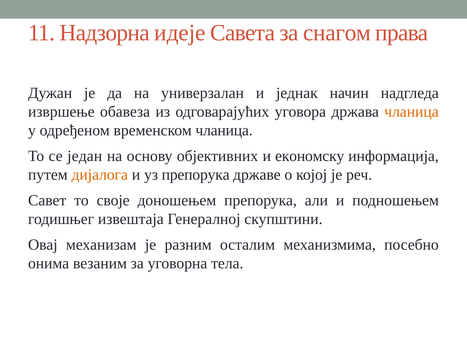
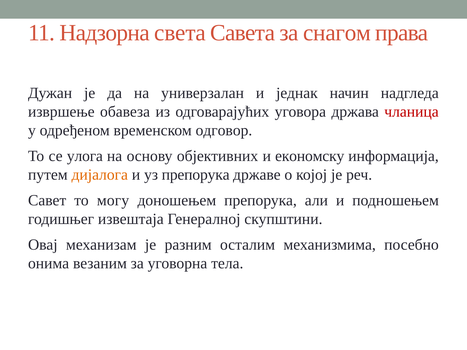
идеје: идеје -> света
чланица at (411, 112) colour: orange -> red
временском чланица: чланица -> одговор
један: један -> улога
своје: своје -> могу
